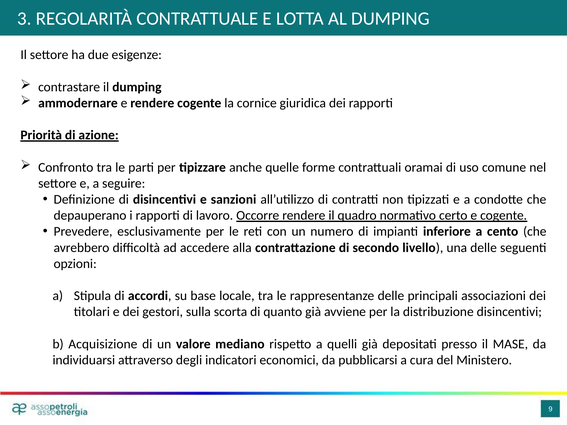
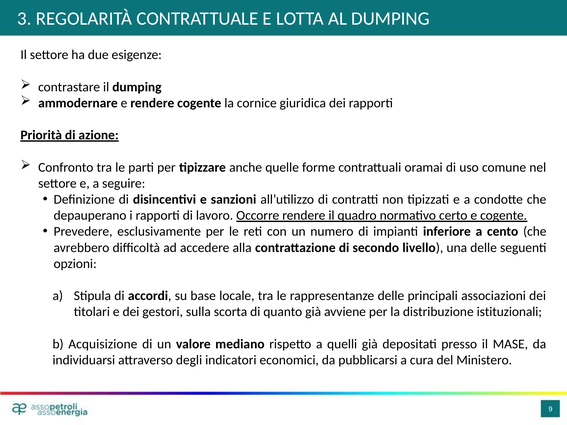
distribuzione disincentivi: disincentivi -> istituzionali
